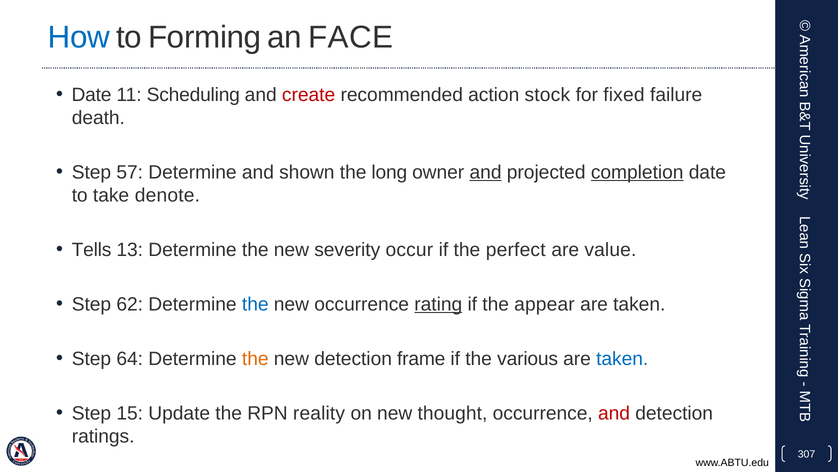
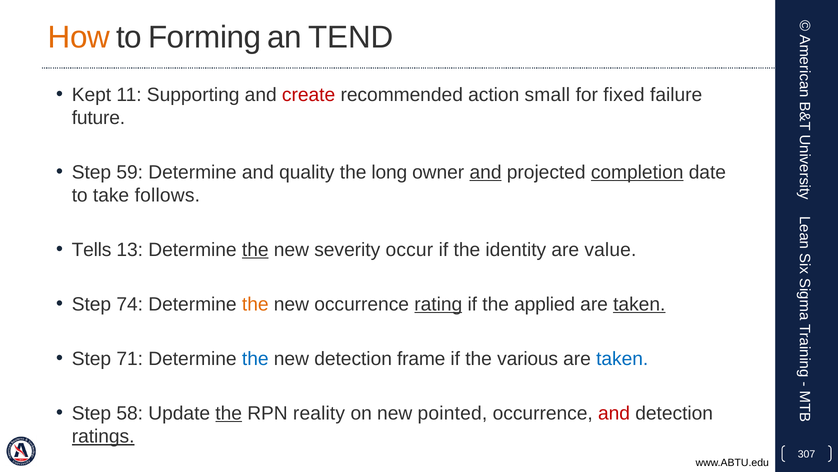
How colour: blue -> orange
FACE: FACE -> TEND
Date at (92, 95): Date -> Kept
Scheduling: Scheduling -> Supporting
stock: stock -> small
death: death -> future
57: 57 -> 59
shown: shown -> quality
denote: denote -> follows
the at (255, 250) underline: none -> present
perfect: perfect -> identity
62: 62 -> 74
the at (255, 304) colour: blue -> orange
appear: appear -> applied
taken at (639, 304) underline: none -> present
64: 64 -> 71
the at (255, 358) colour: orange -> blue
15: 15 -> 58
the at (229, 413) underline: none -> present
thought: thought -> pointed
ratings underline: none -> present
